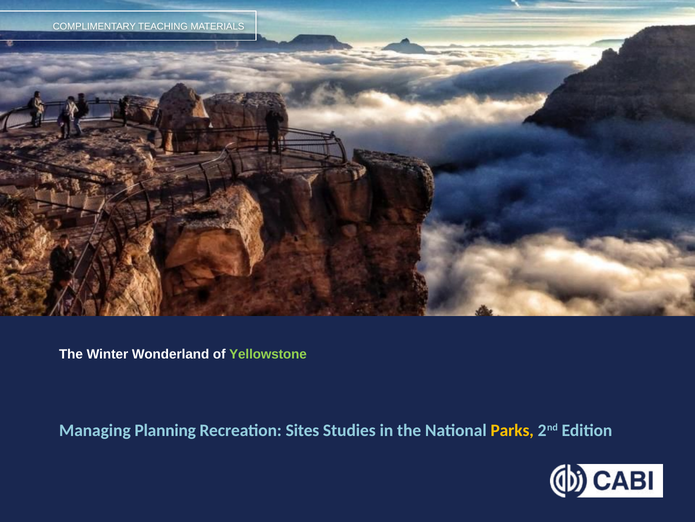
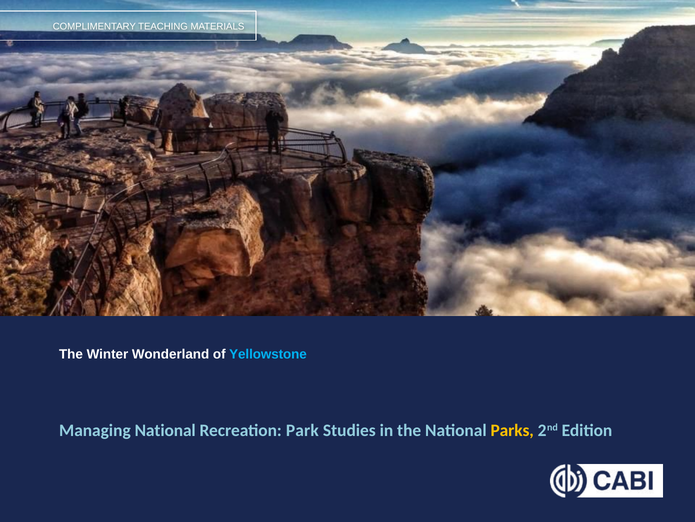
Yellowstone colour: light green -> light blue
Managing Planning: Planning -> National
Sites: Sites -> Park
